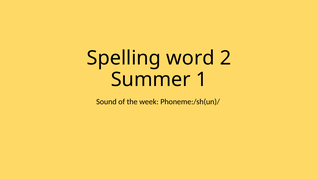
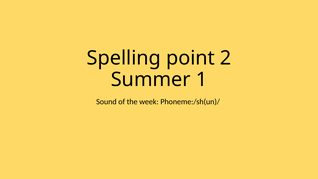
word: word -> point
